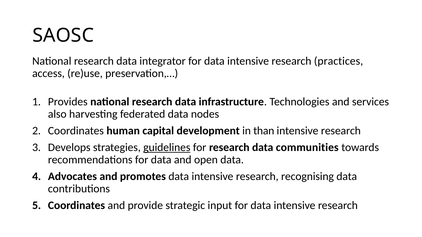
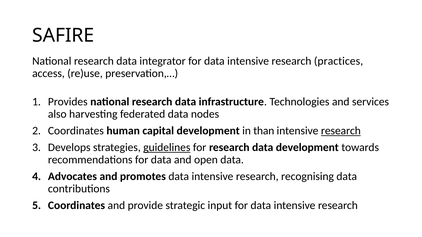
SAOSC: SAOSC -> SAFIRE
research at (341, 131) underline: none -> present
data communities: communities -> development
